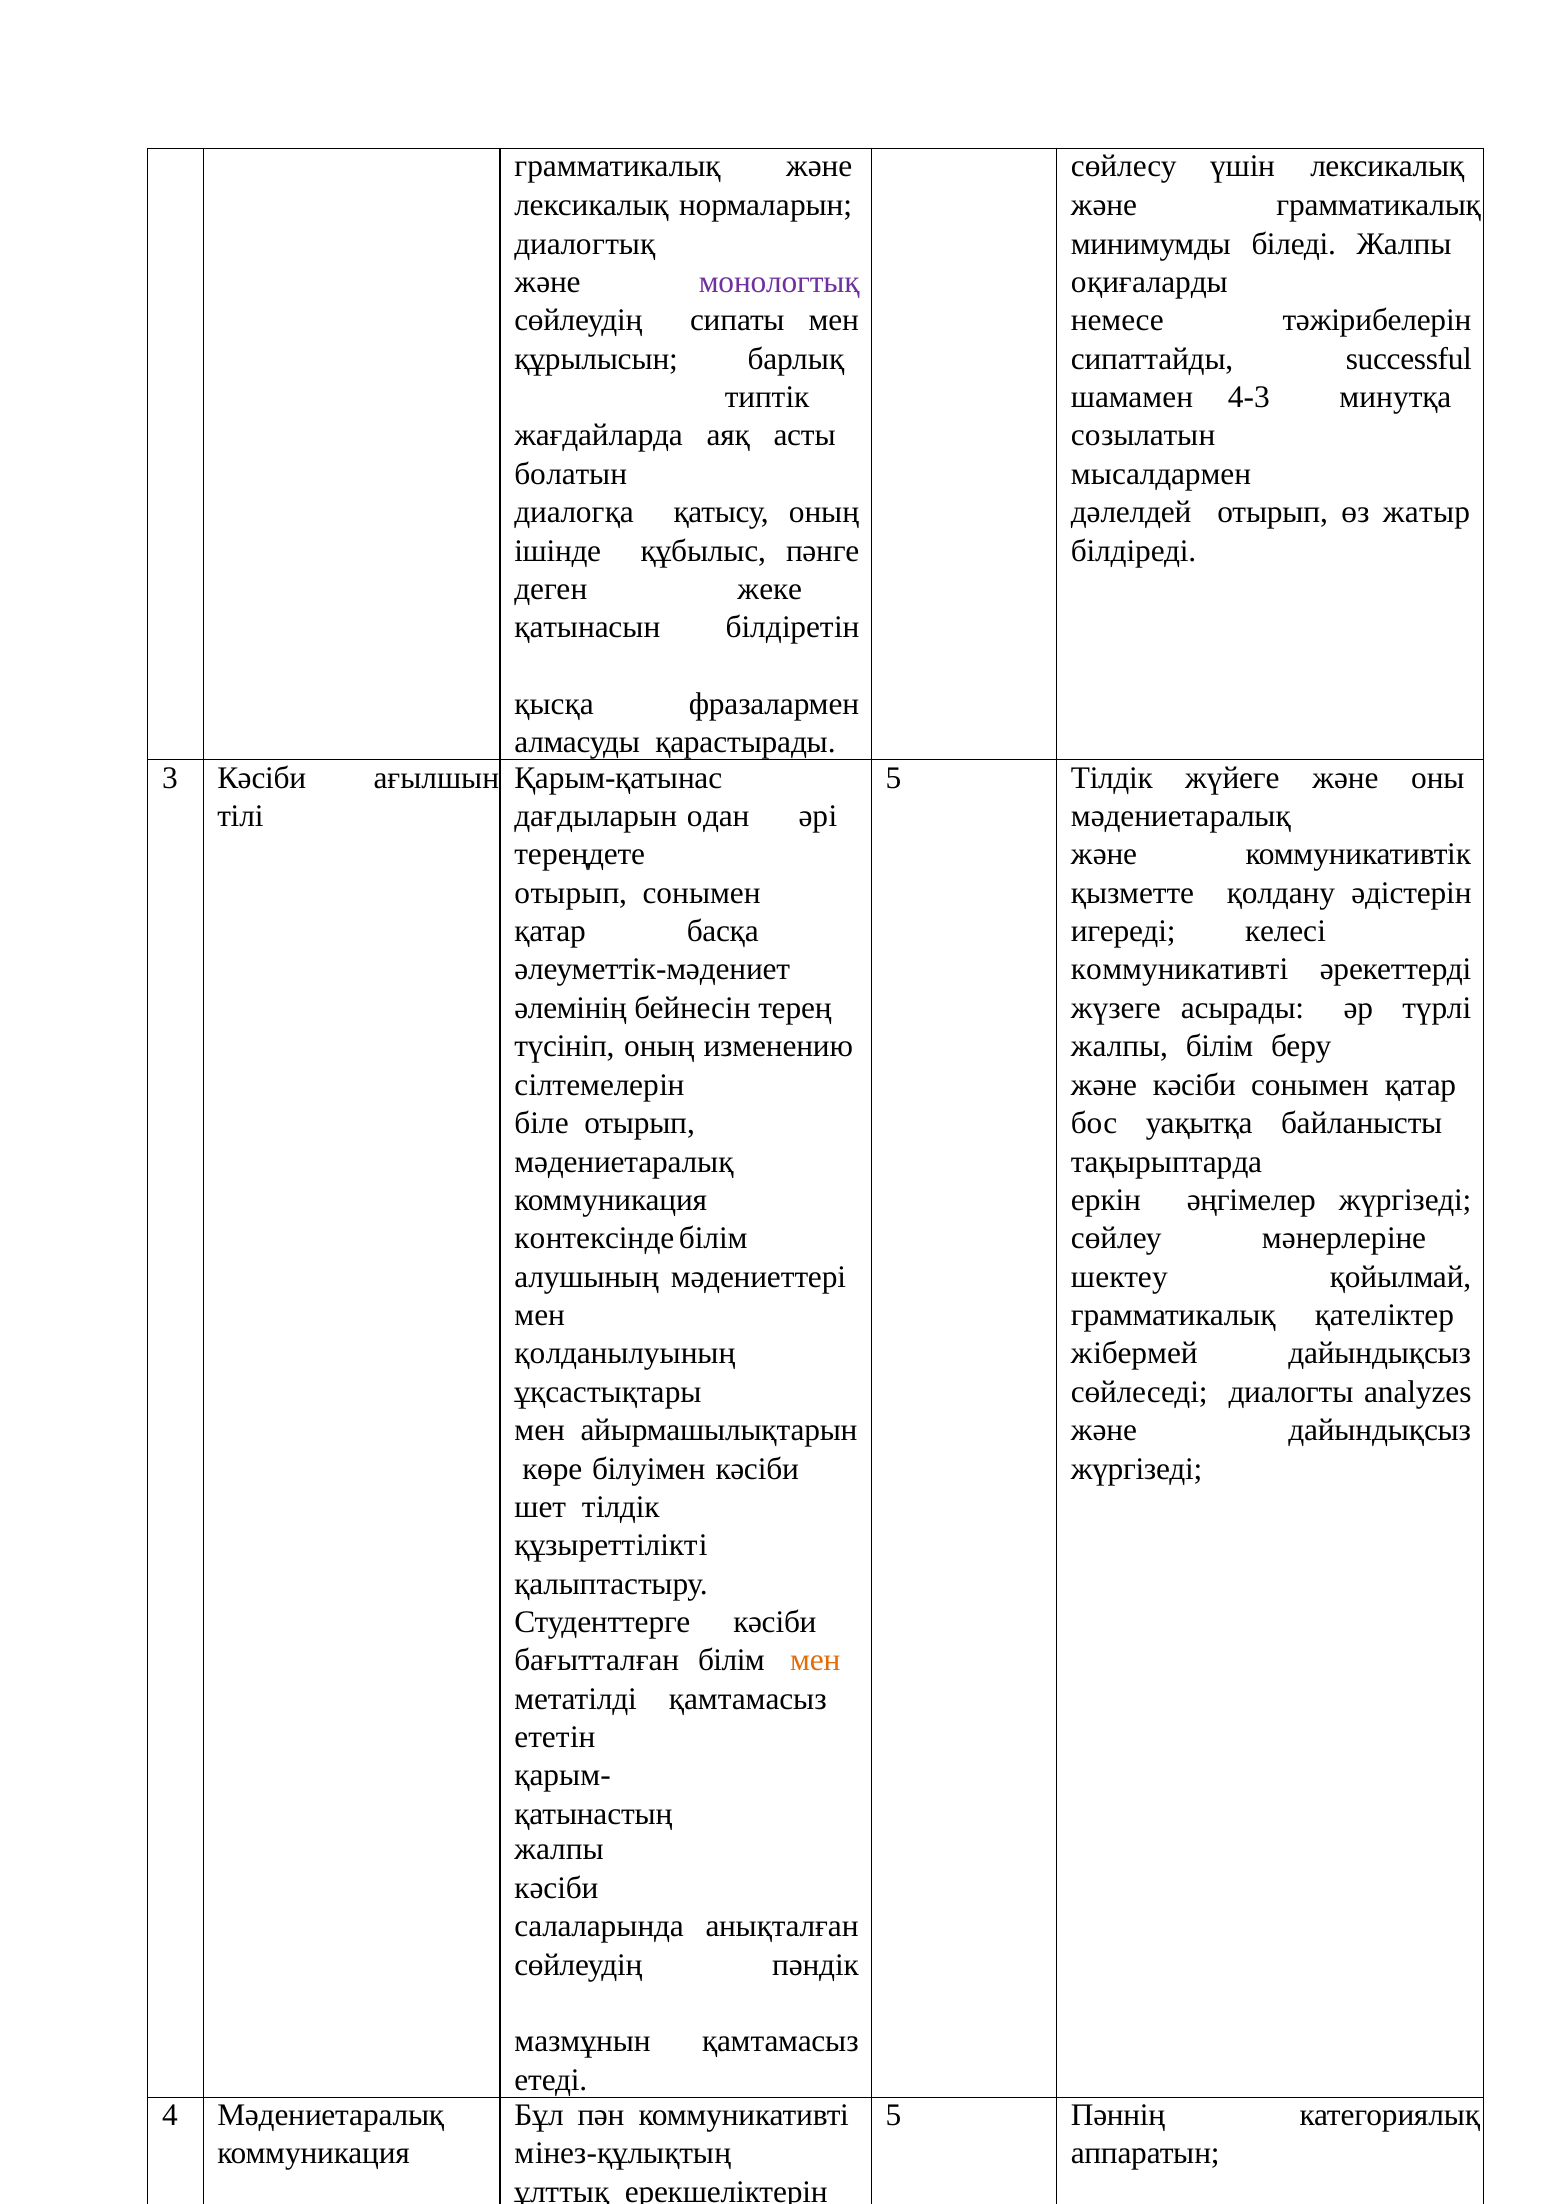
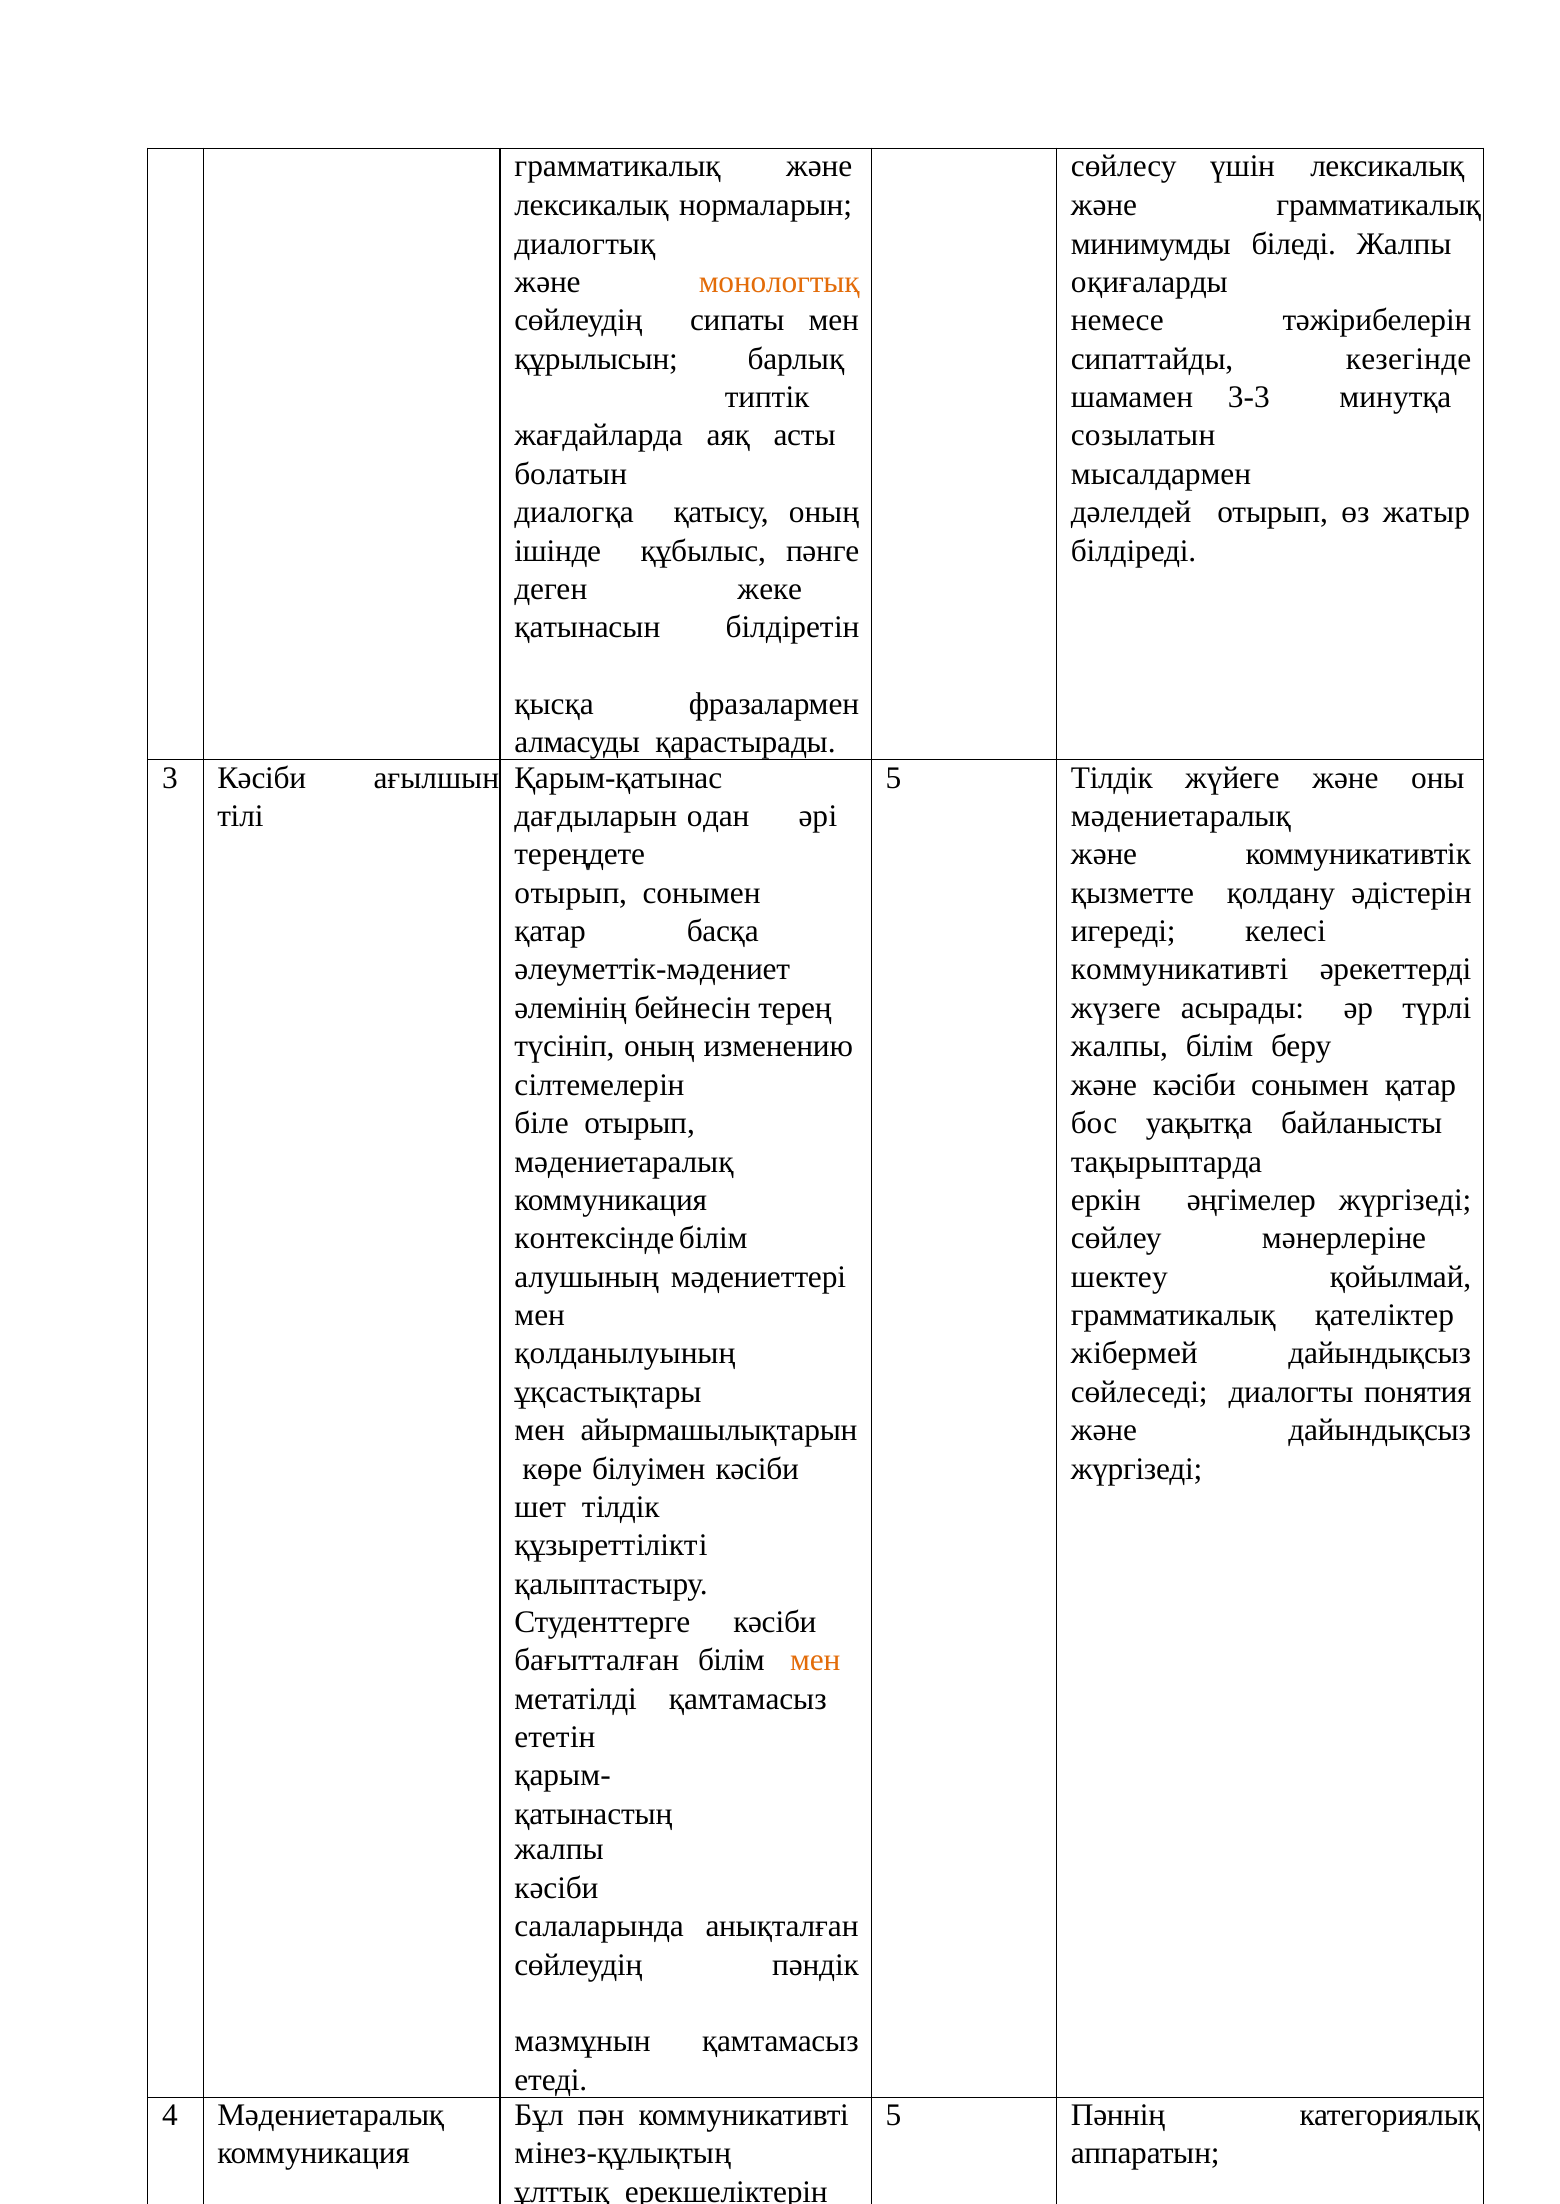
монологтық colour: purple -> orange
successful: successful -> кезегінде
4-3: 4-3 -> 3-3
analyzes: analyzes -> понятия
